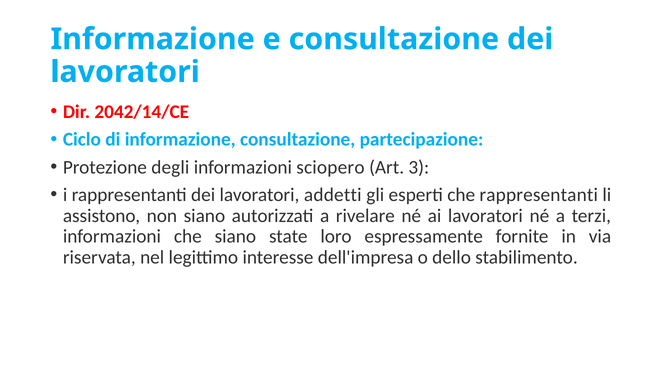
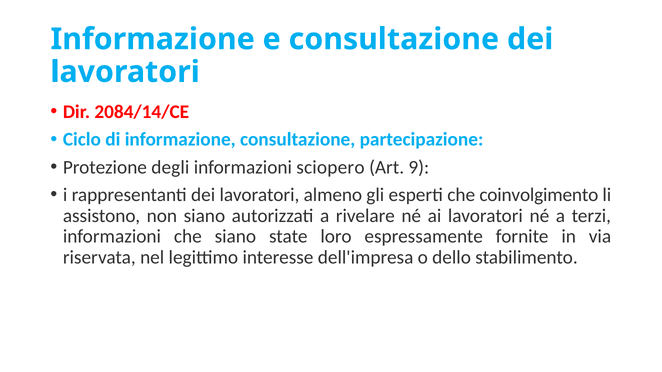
2042/14/CE: 2042/14/CE -> 2084/14/CE
3: 3 -> 9
addetti: addetti -> almeno
che rappresentanti: rappresentanti -> coinvolgimento
